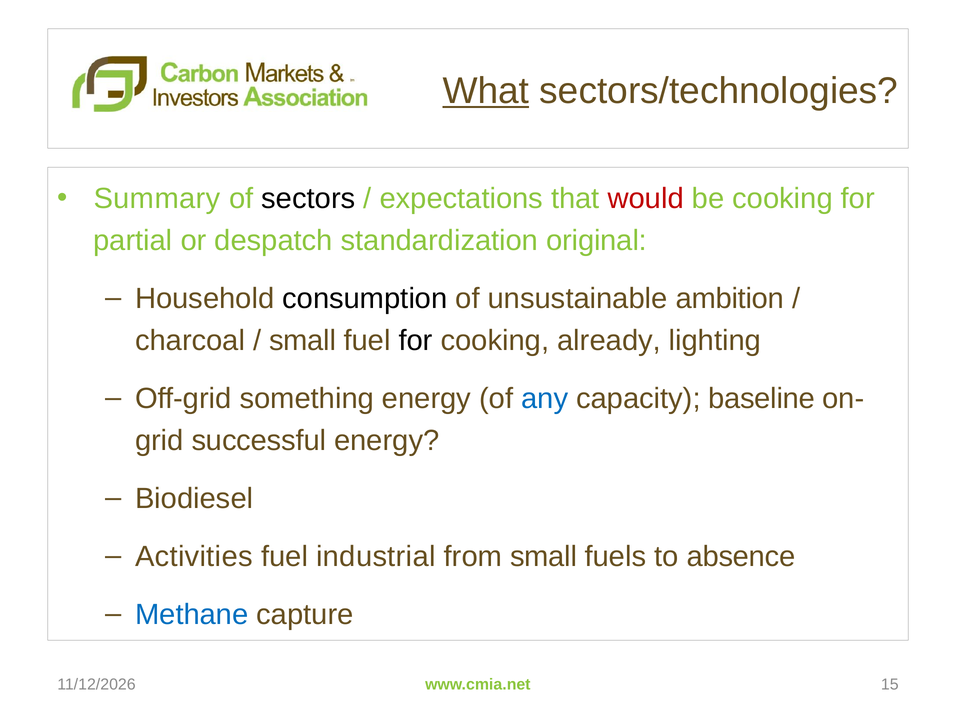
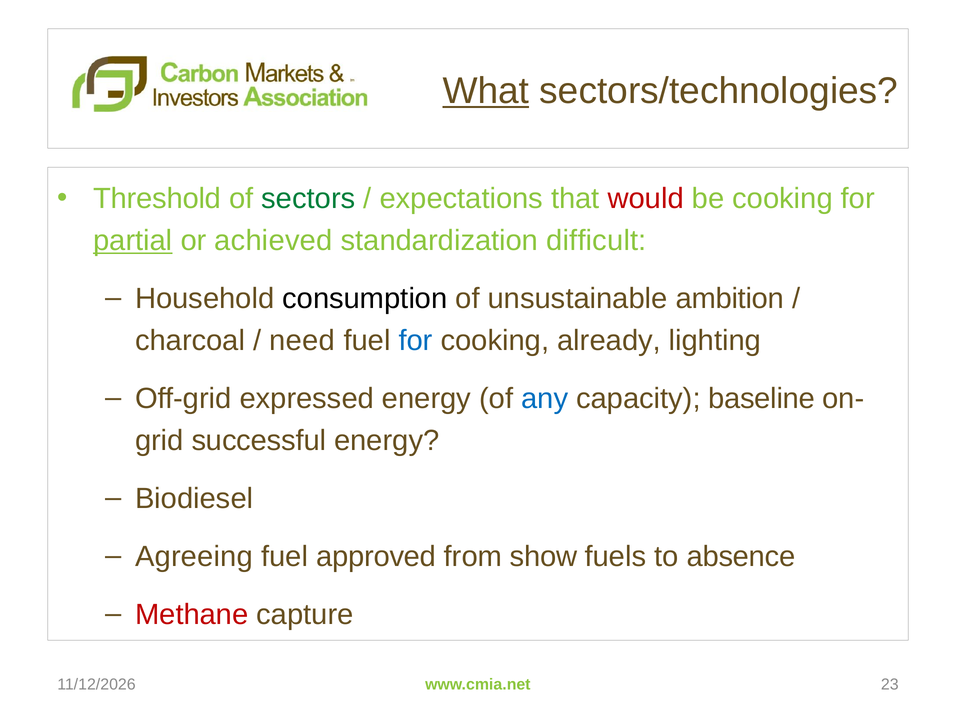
Summary: Summary -> Threshold
sectors colour: black -> green
partial underline: none -> present
despatch: despatch -> achieved
original: original -> difficult
small at (303, 341): small -> need
for at (416, 341) colour: black -> blue
something: something -> expressed
Activities: Activities -> Agreeing
industrial: industrial -> approved
from small: small -> show
Methane colour: blue -> red
15: 15 -> 23
